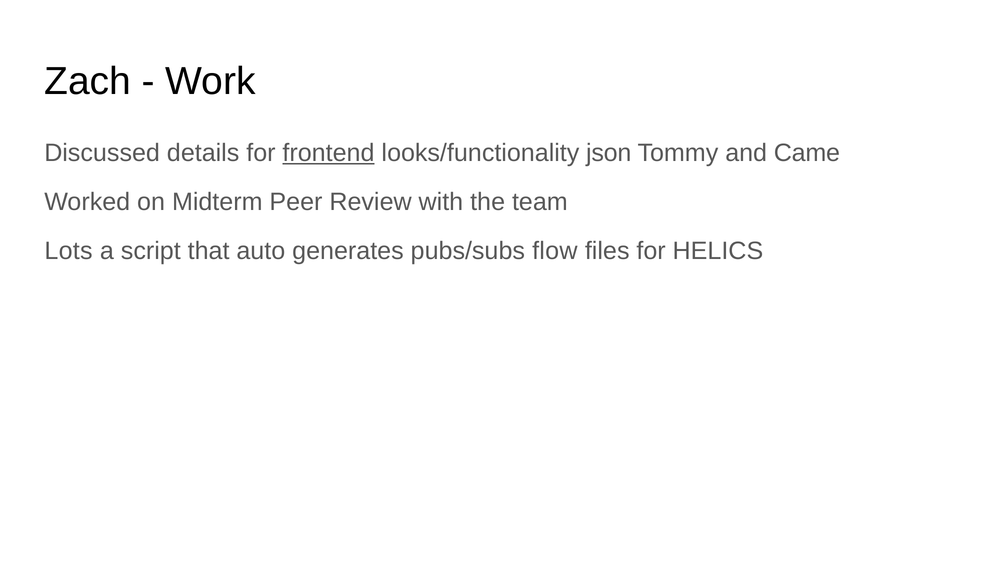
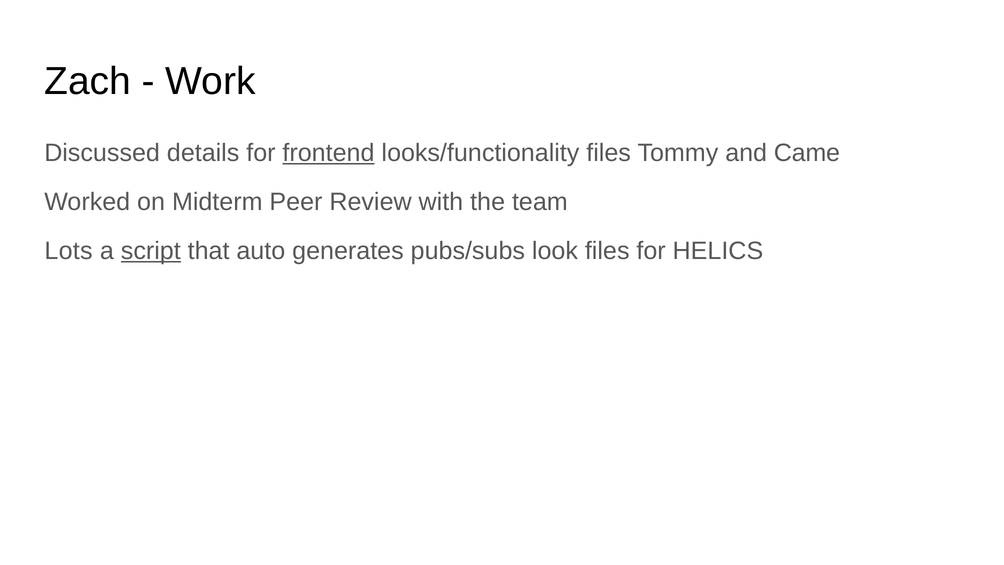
looks/functionality json: json -> files
script underline: none -> present
flow: flow -> look
